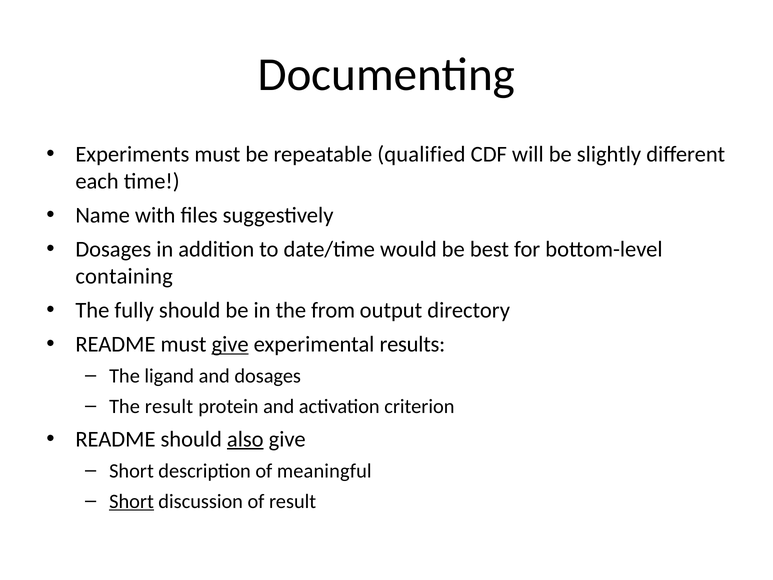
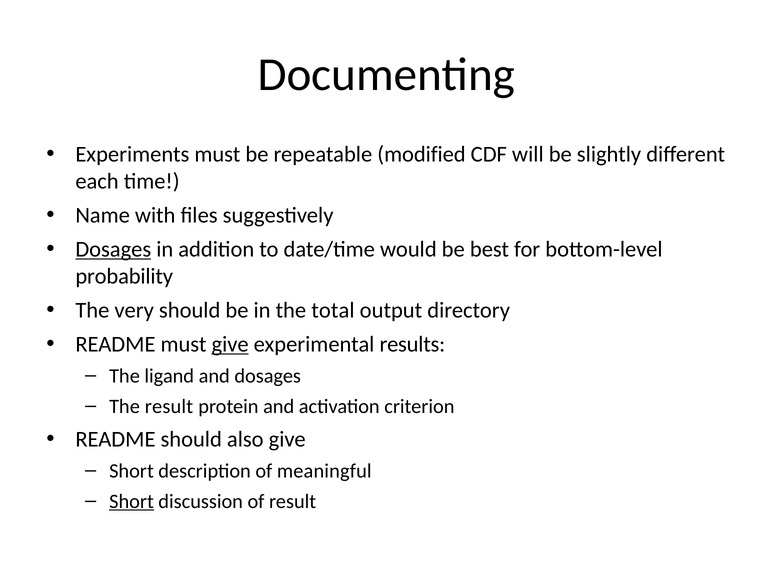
qualified: qualified -> modified
Dosages at (113, 249) underline: none -> present
containing: containing -> probability
fully: fully -> very
from: from -> total
also underline: present -> none
